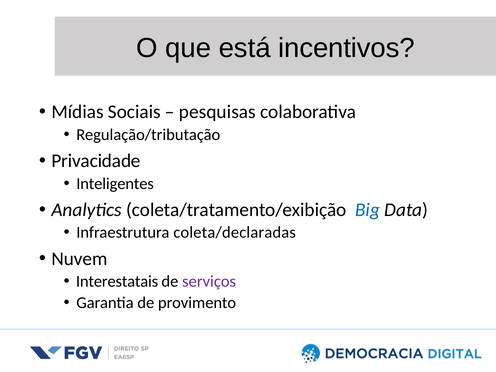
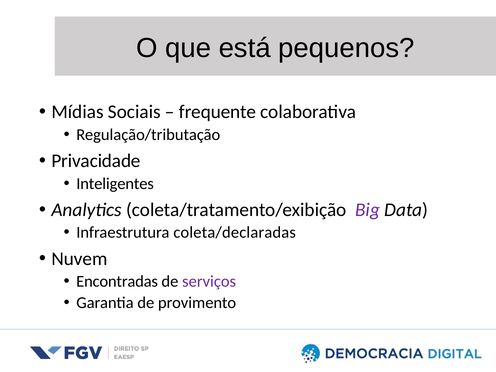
incentivos: incentivos -> pequenos
pesquisas: pesquisas -> frequente
Big colour: blue -> purple
Interestatais: Interestatais -> Encontradas
